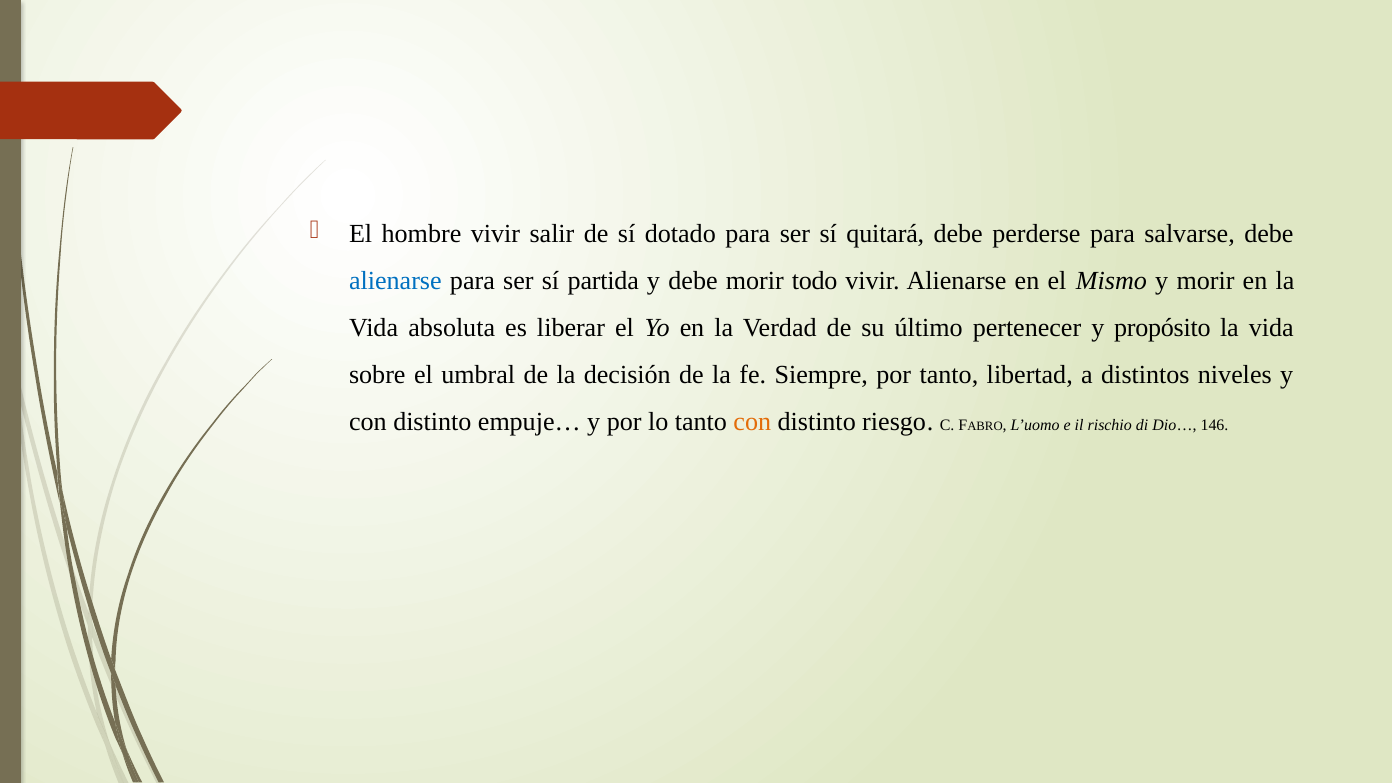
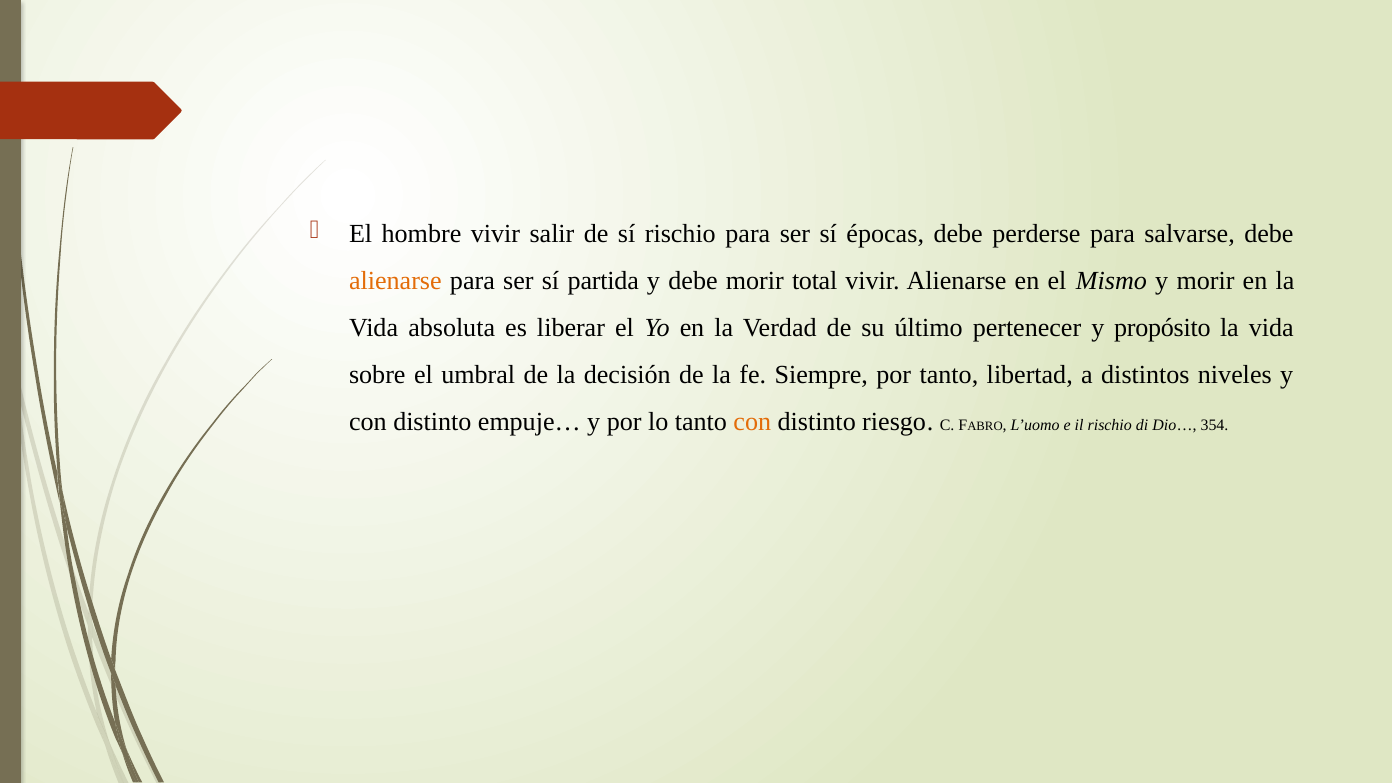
sí dotado: dotado -> rischio
quitará: quitará -> épocas
alienarse at (395, 281) colour: blue -> orange
todo: todo -> total
146: 146 -> 354
